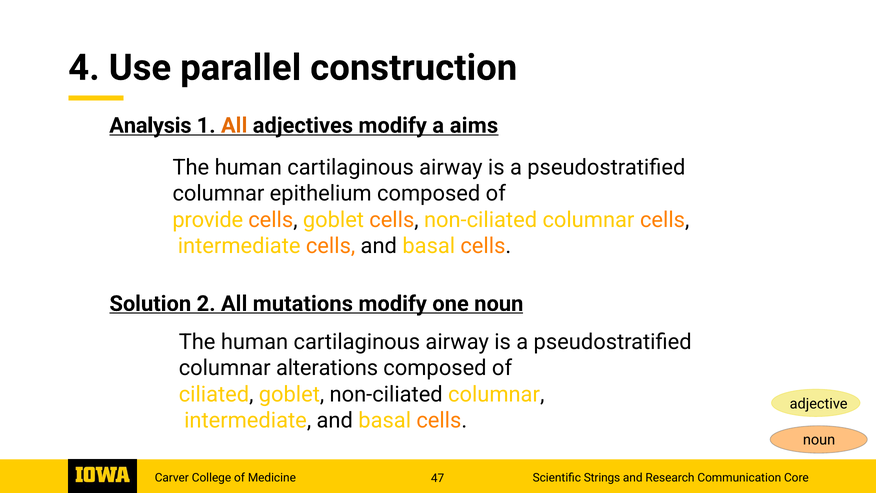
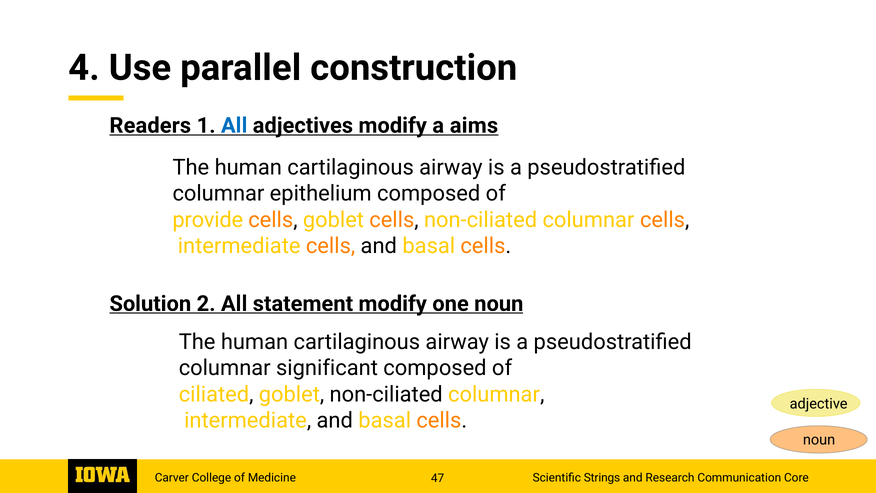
Analysis: Analysis -> Readers
All at (234, 125) colour: orange -> blue
mutations: mutations -> statement
alterations: alterations -> significant
